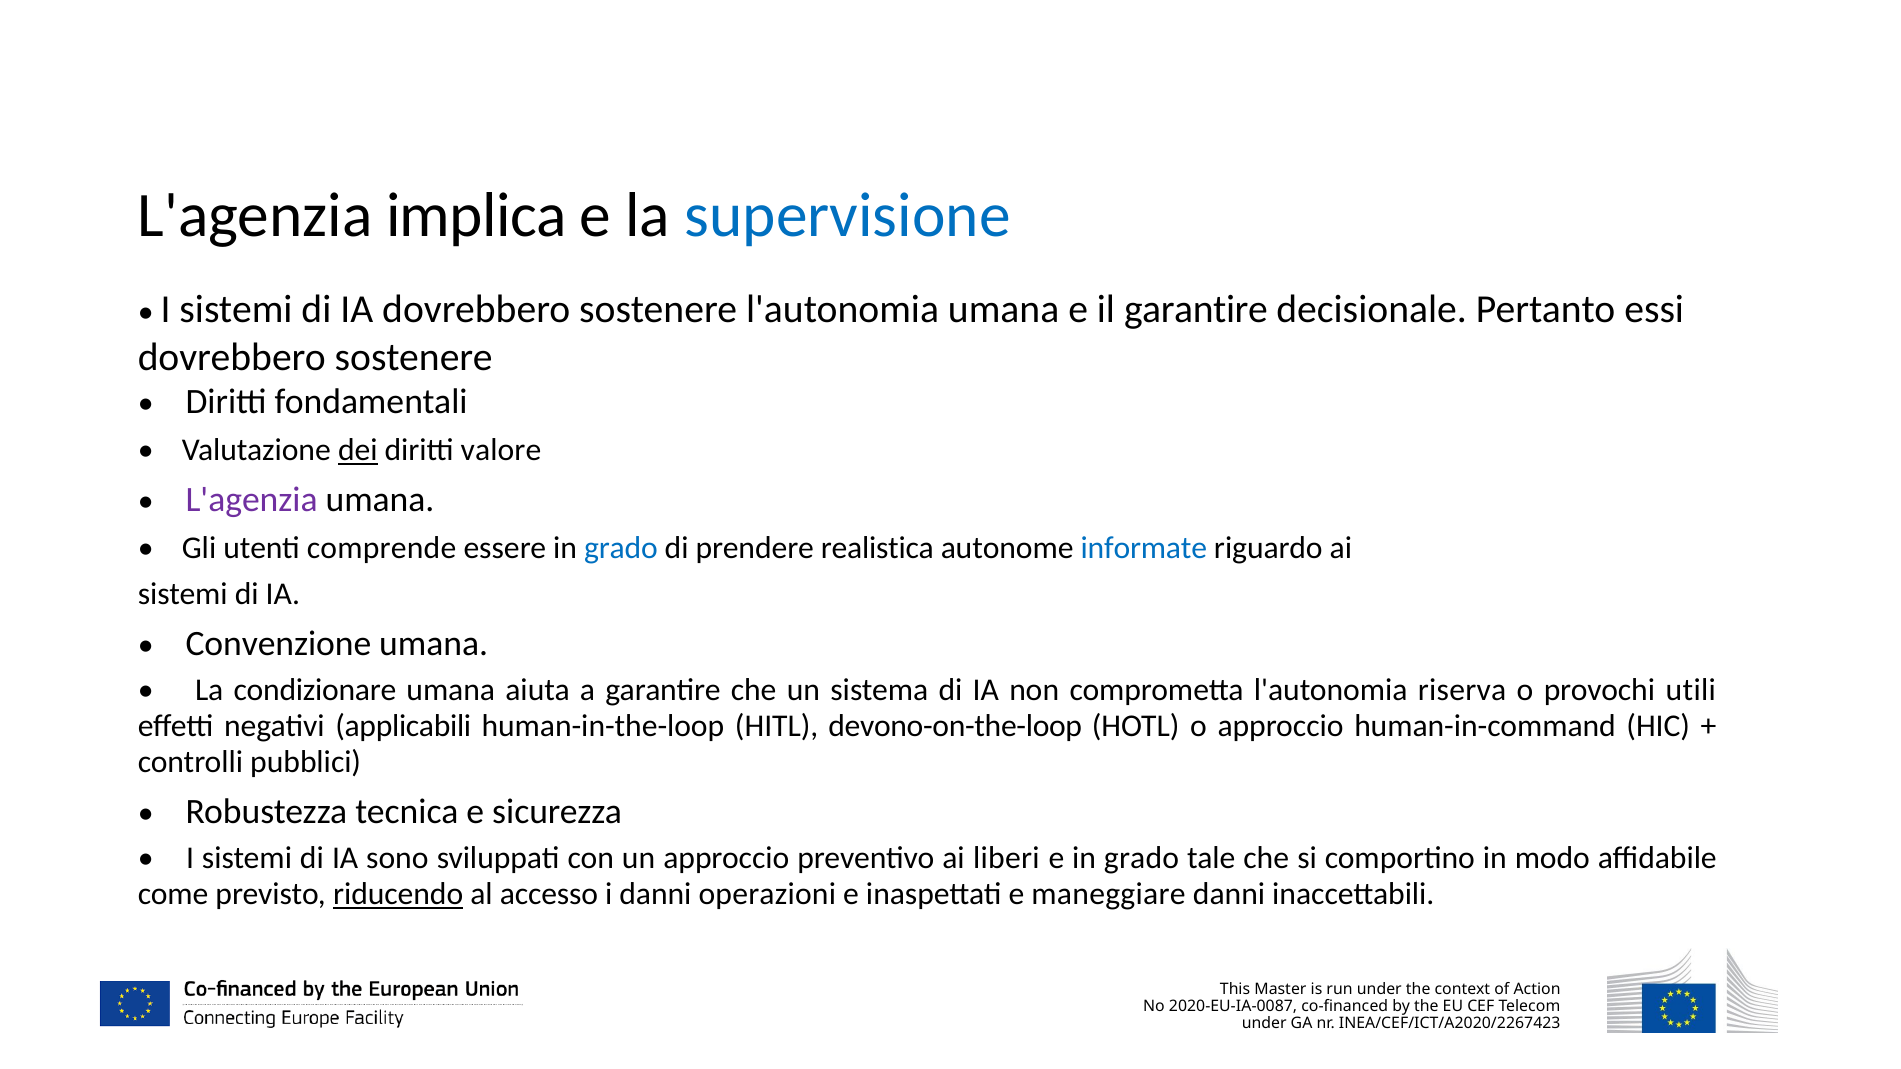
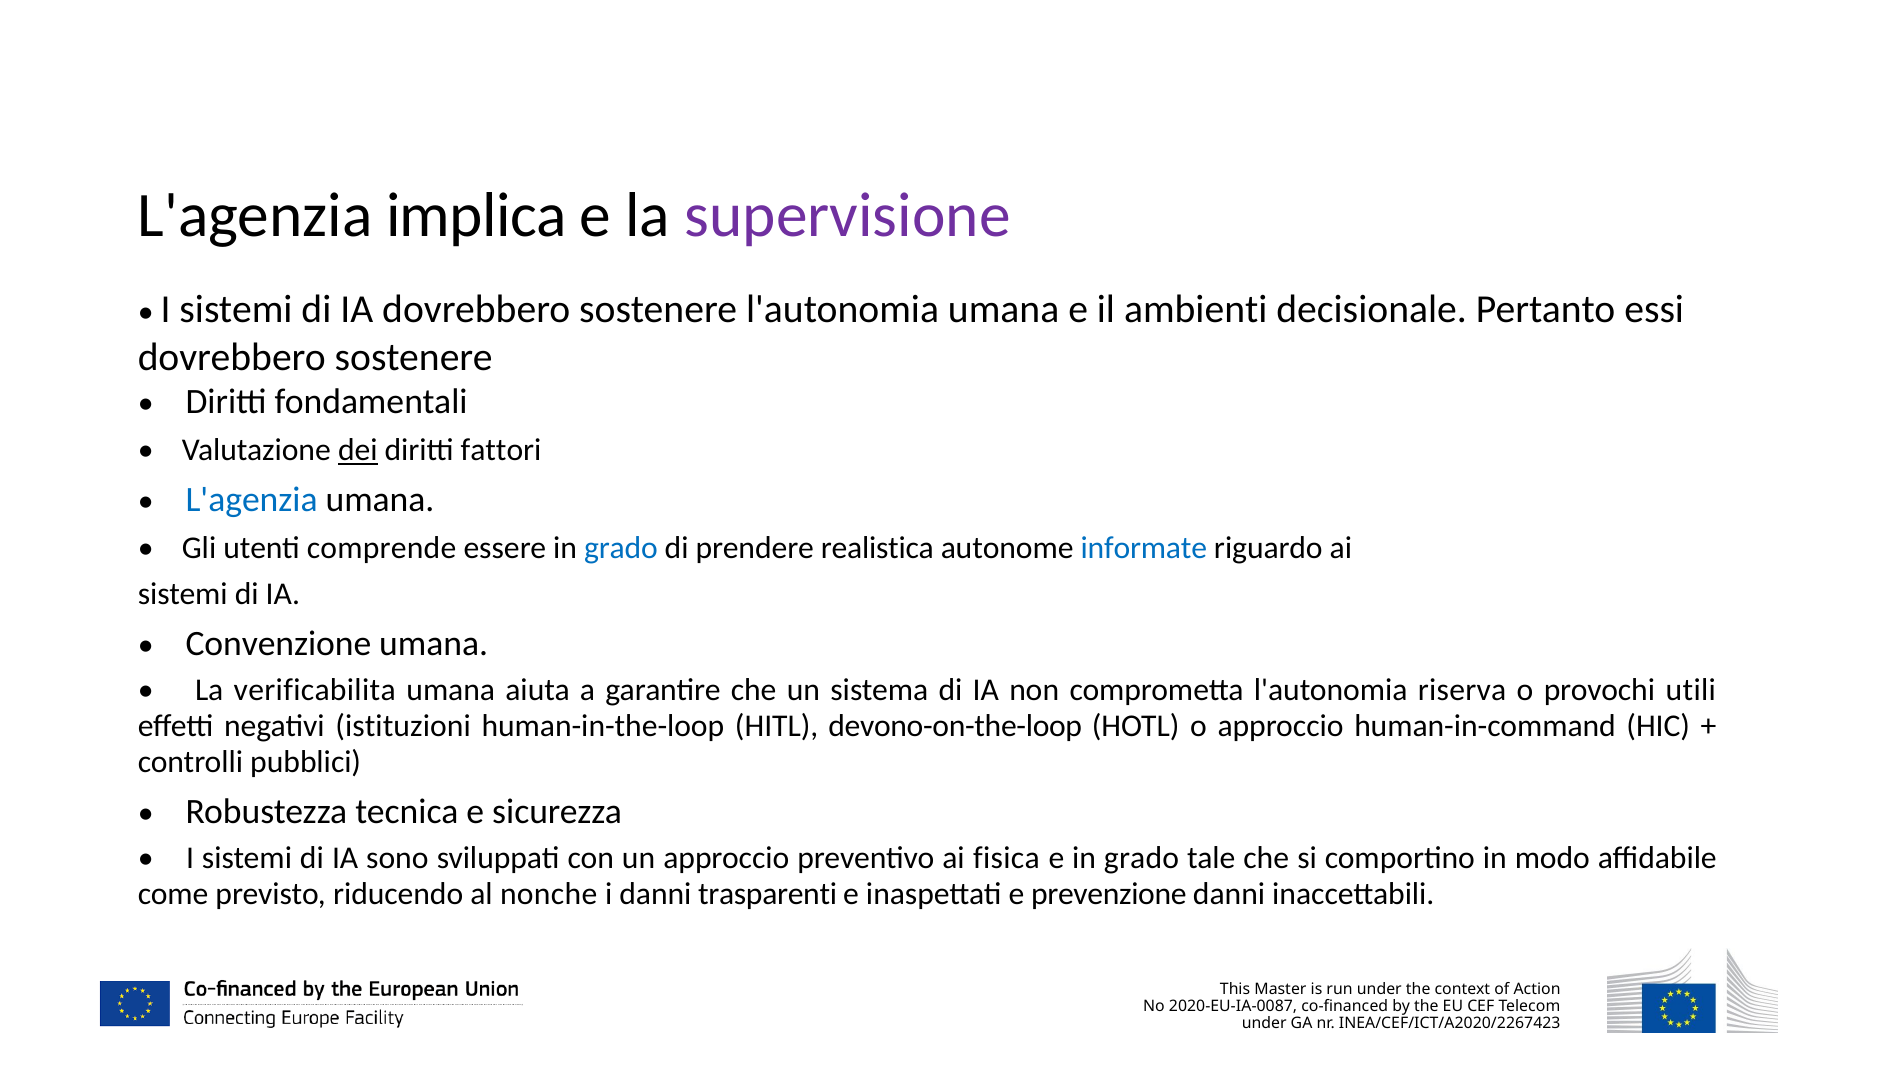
supervisione colour: blue -> purple
il garantire: garantire -> ambienti
valore: valore -> fattori
L'agenzia at (252, 500) colour: purple -> blue
condizionare: condizionare -> verificabilita
applicabili: applicabili -> istituzioni
liberi: liberi -> fisica
riducendo underline: present -> none
accesso: accesso -> nonche
operazioni: operazioni -> trasparenti
maneggiare: maneggiare -> prevenzione
